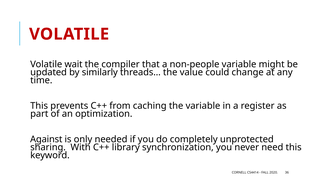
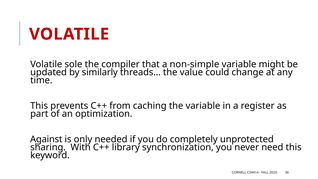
wait: wait -> sole
non-people: non-people -> non-simple
